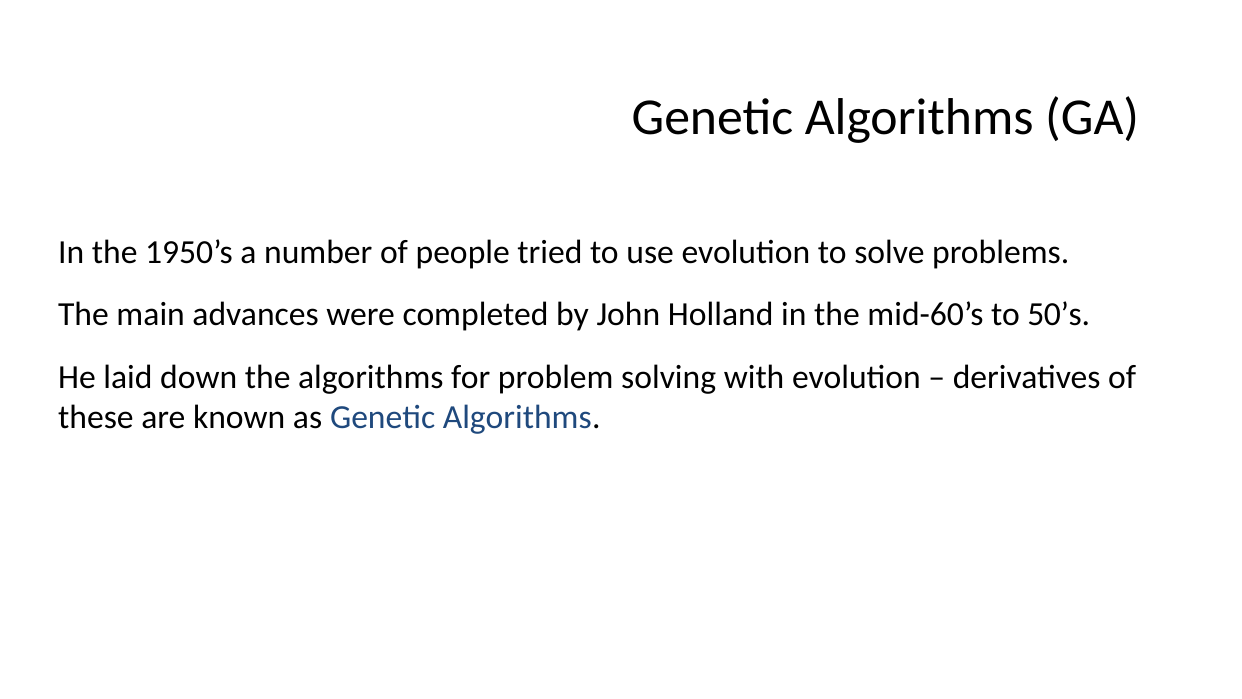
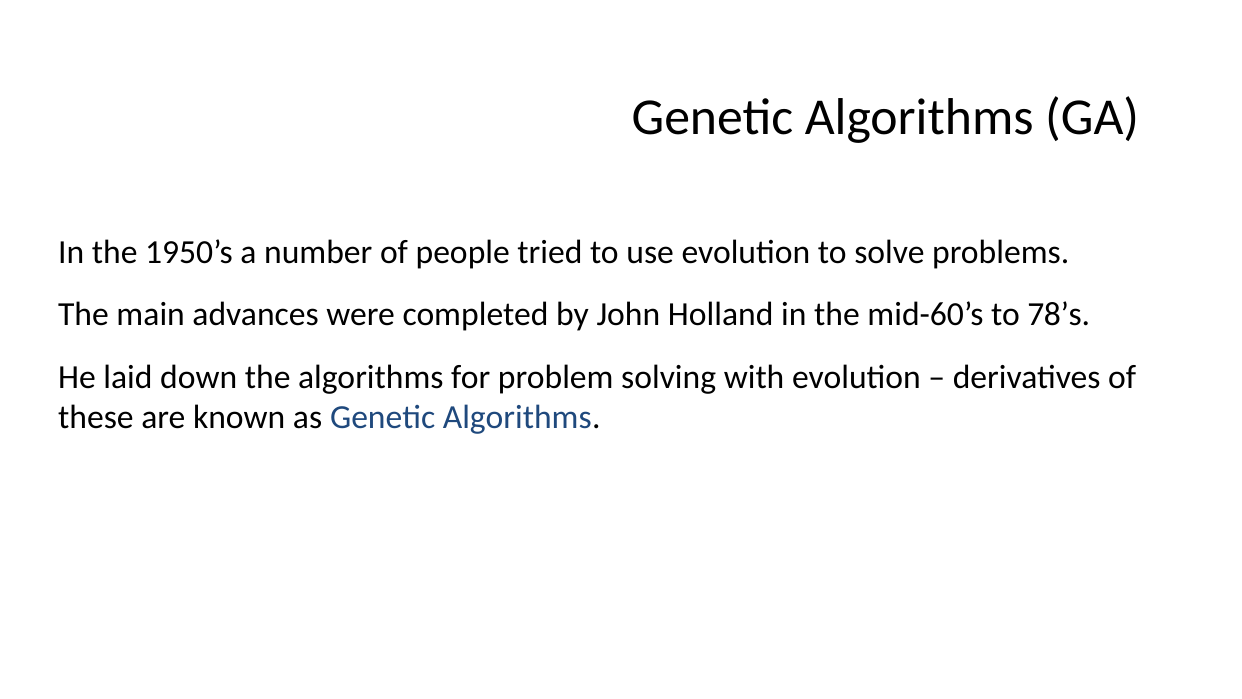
50’s: 50’s -> 78’s
